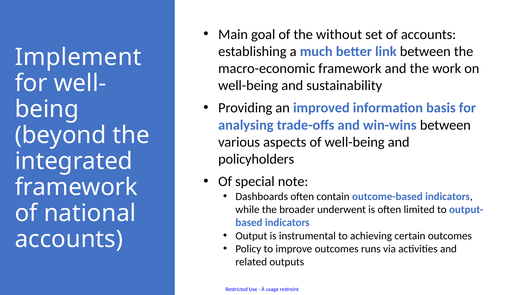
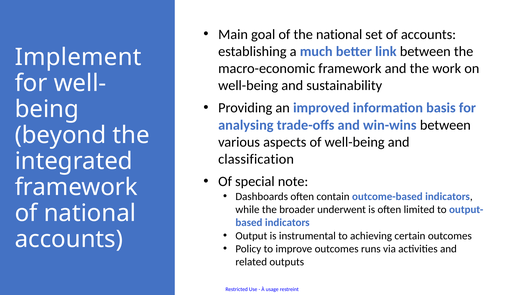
the without: without -> national
policyholders: policyholders -> classification
